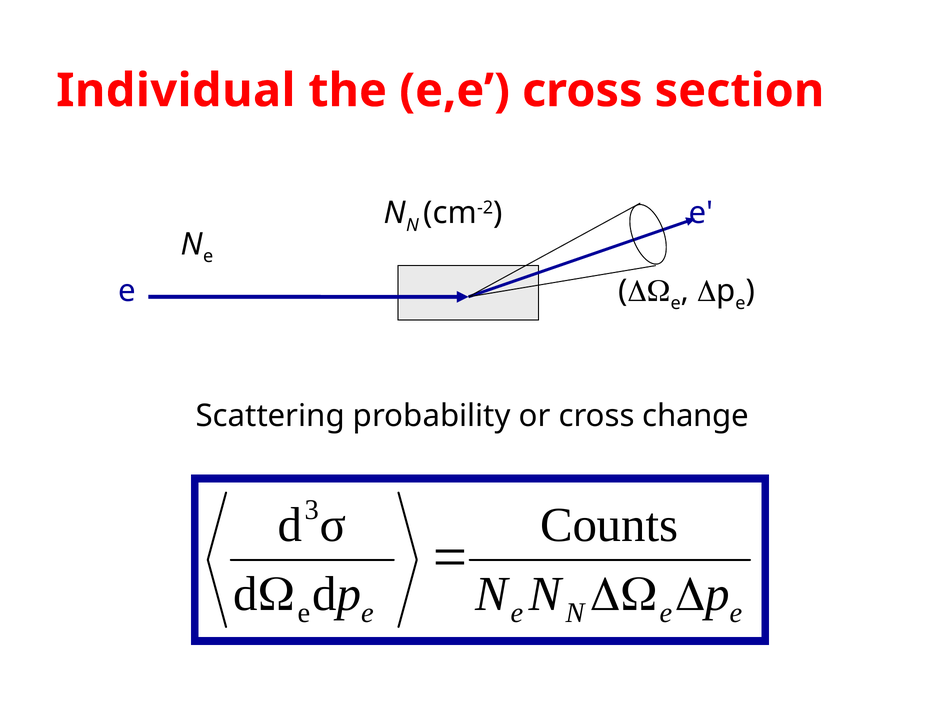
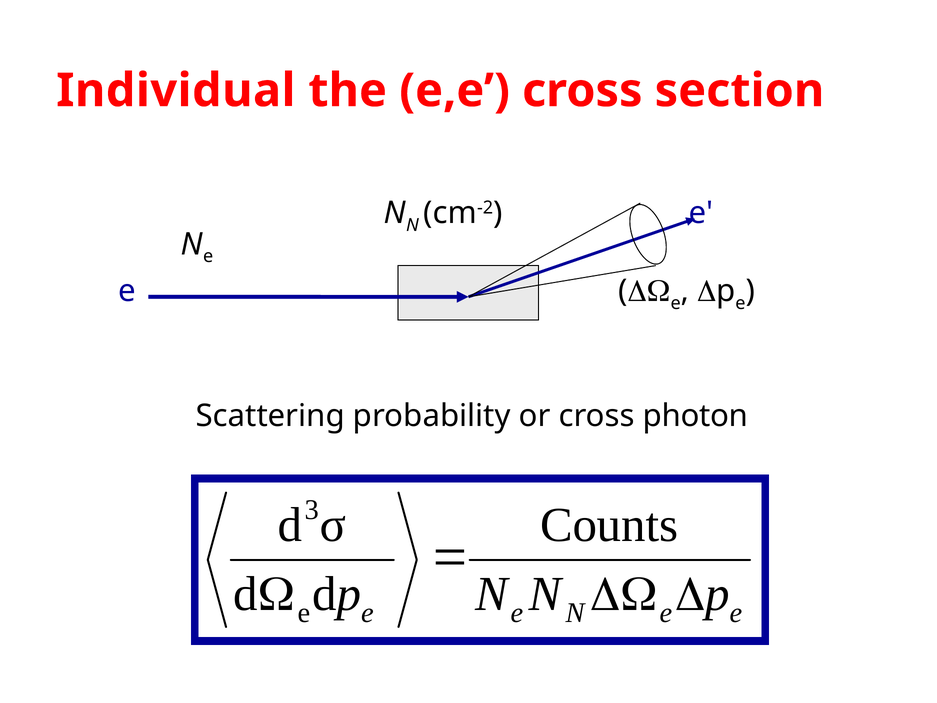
change: change -> photon
